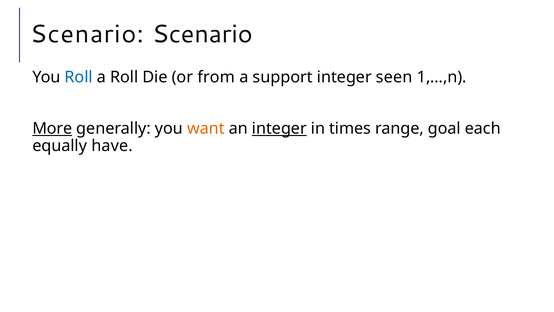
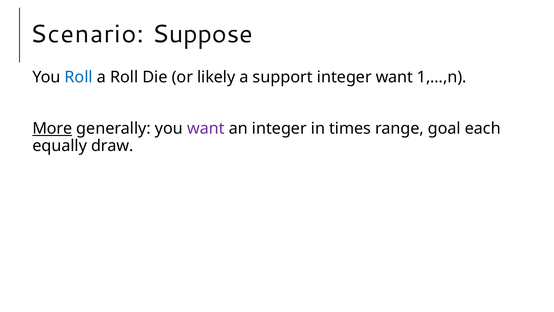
Scenario Scenario: Scenario -> Suppose
from: from -> likely
integer seen: seen -> want
want at (206, 128) colour: orange -> purple
integer at (279, 128) underline: present -> none
have: have -> draw
